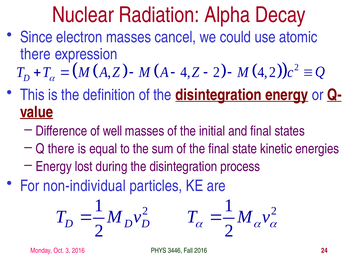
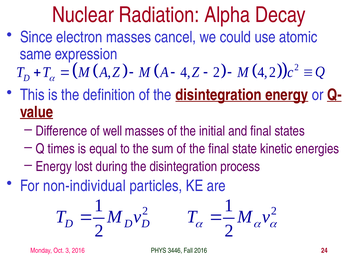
there at (35, 54): there -> same
Q there: there -> times
